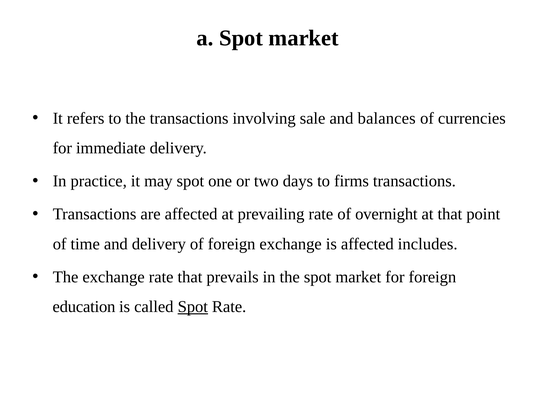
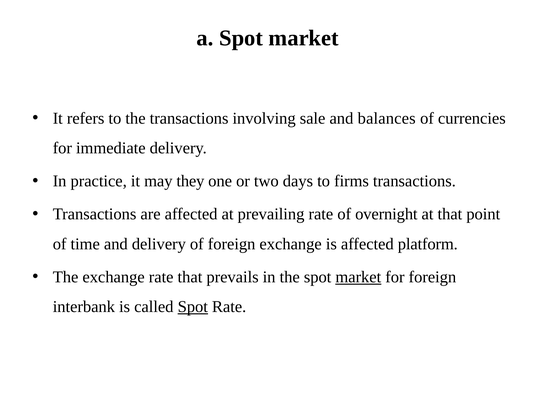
may spot: spot -> they
includes: includes -> platform
market at (358, 277) underline: none -> present
education: education -> interbank
